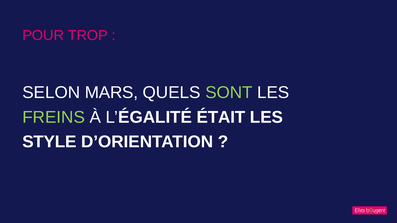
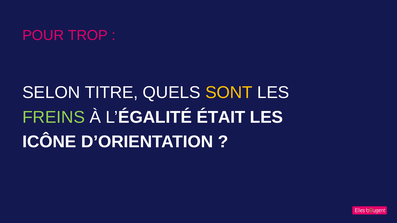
MARS: MARS -> TITRE
SONT colour: light green -> yellow
STYLE: STYLE -> ICÔNE
